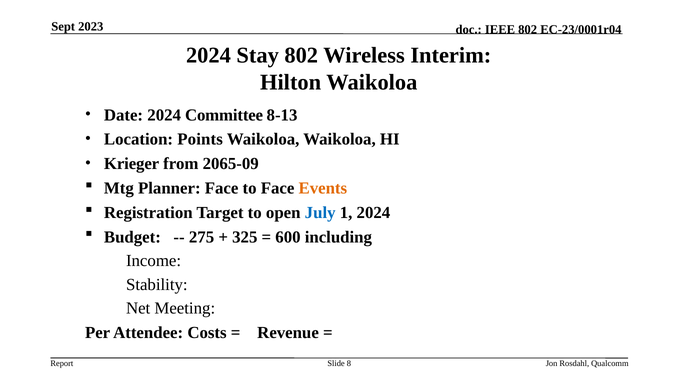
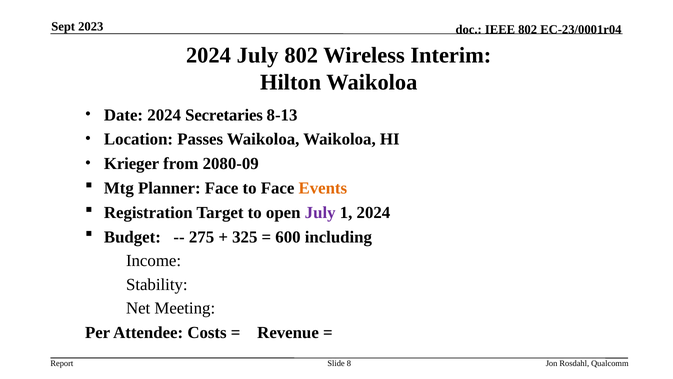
2024 Stay: Stay -> July
Committee: Committee -> Secretaries
Points: Points -> Passes
2065-09: 2065-09 -> 2080-09
July at (320, 212) colour: blue -> purple
